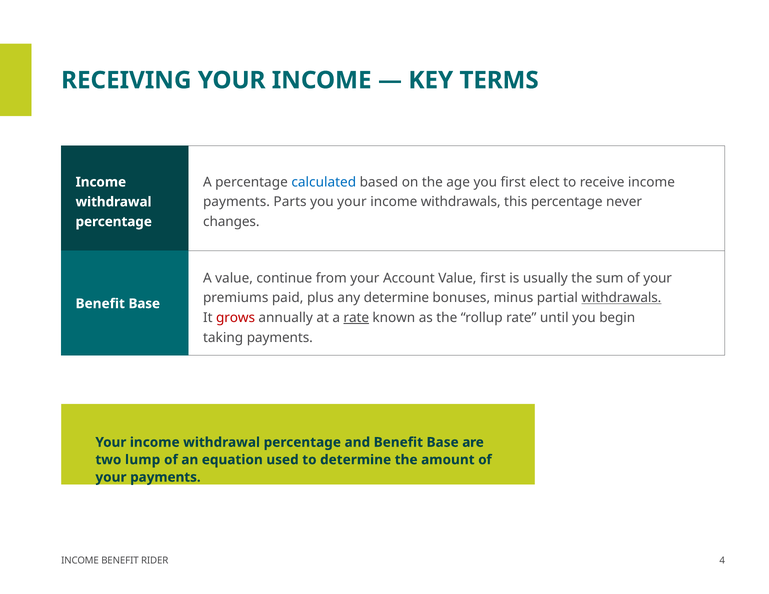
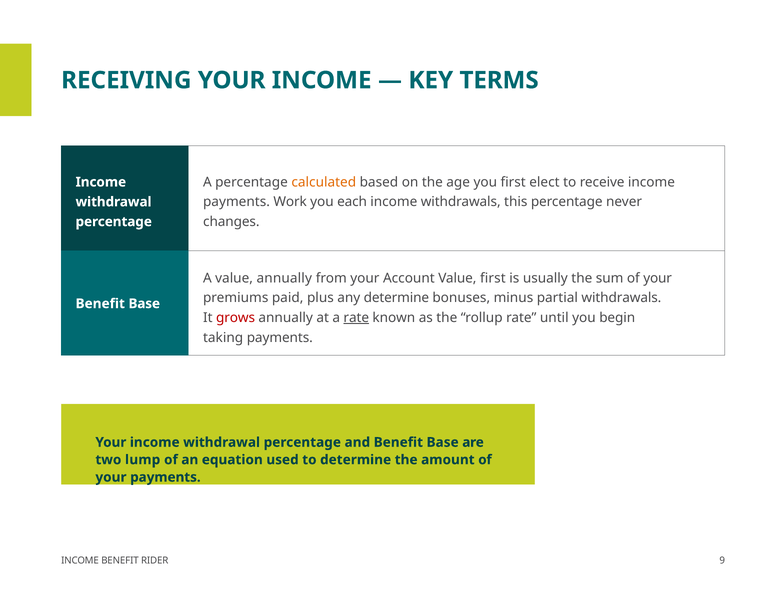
calculated colour: blue -> orange
Parts: Parts -> Work
you your: your -> each
value continue: continue -> annually
withdrawals at (621, 298) underline: present -> none
4: 4 -> 9
